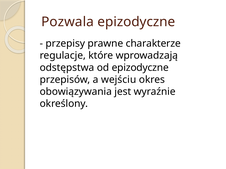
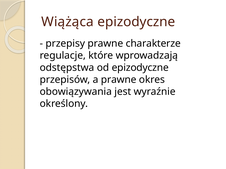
Pozwala: Pozwala -> Wiążąca
a wejściu: wejściu -> prawne
